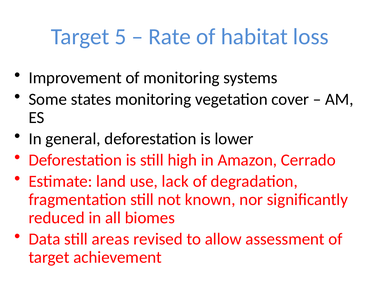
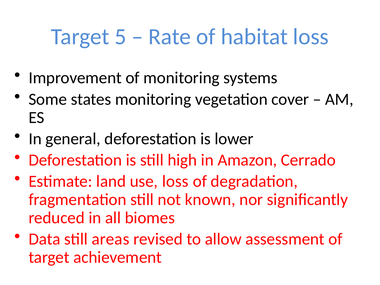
use lack: lack -> loss
